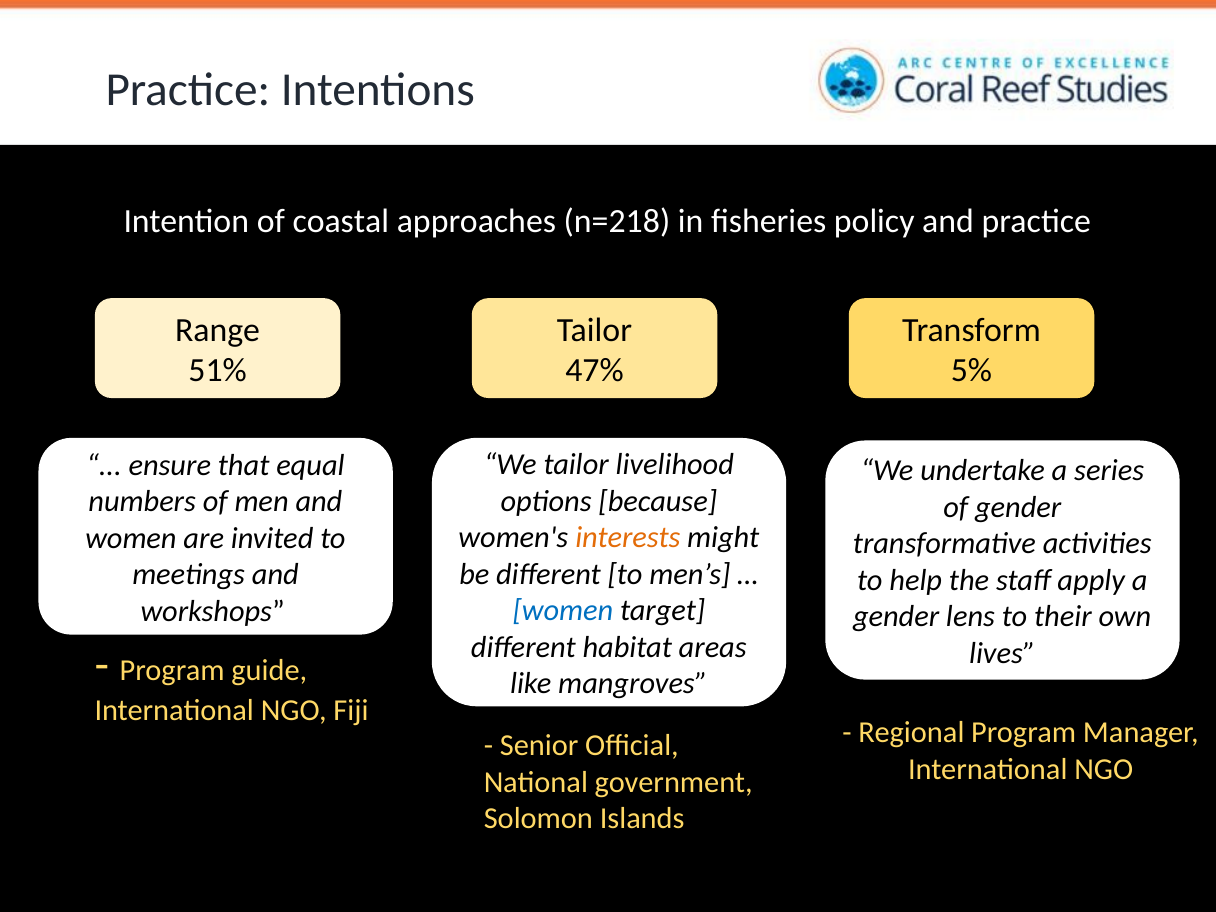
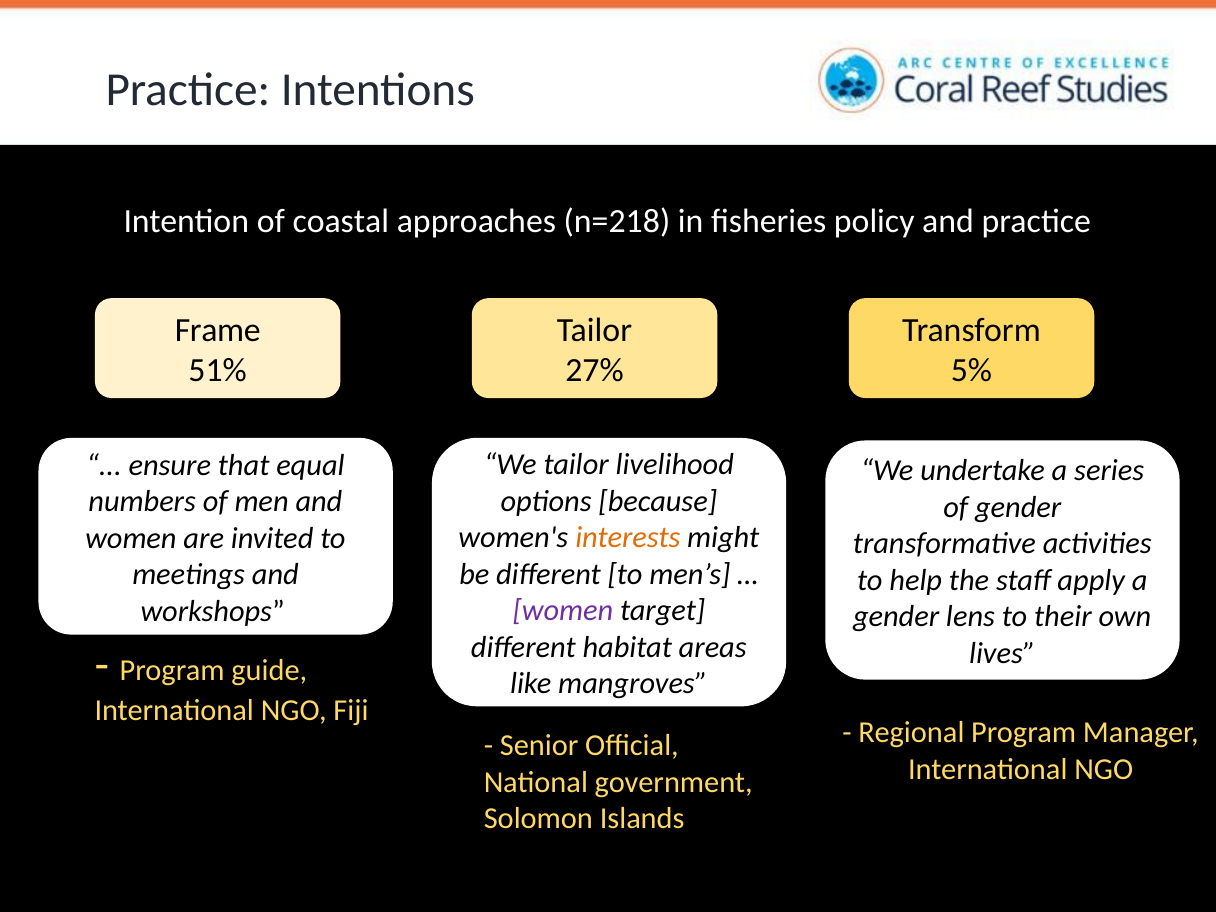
Range: Range -> Frame
47%: 47% -> 27%
women at (563, 611) colour: blue -> purple
